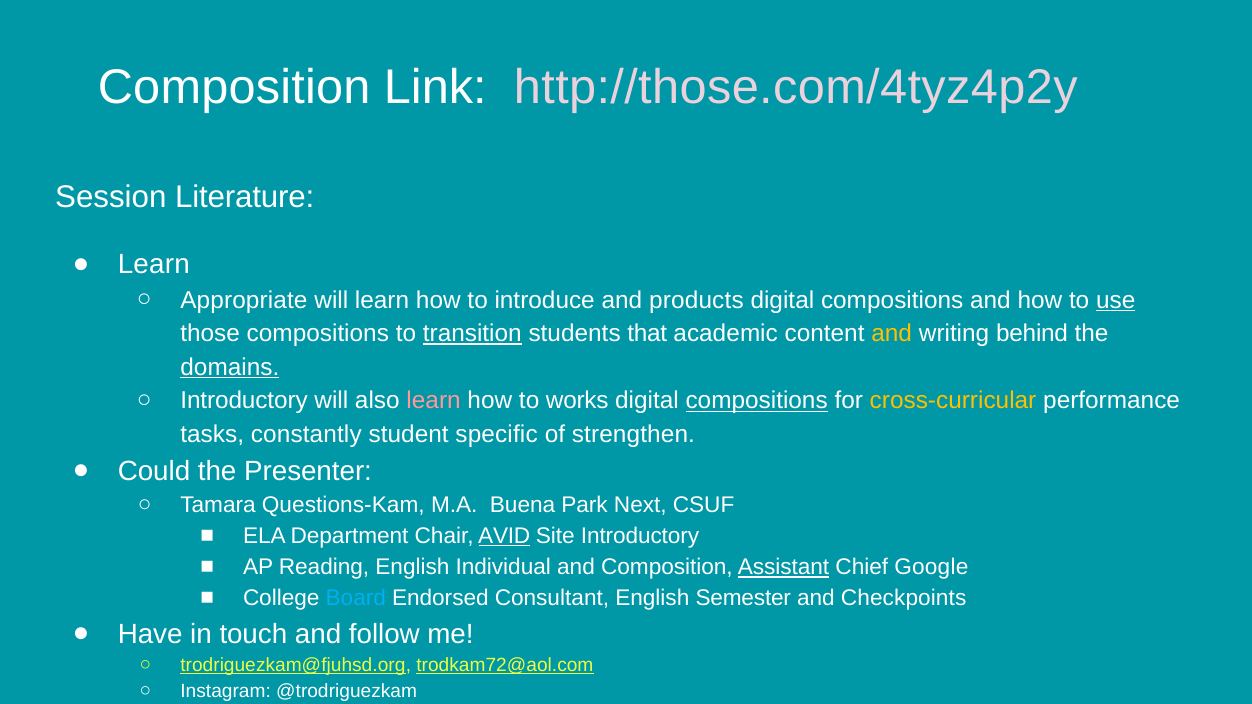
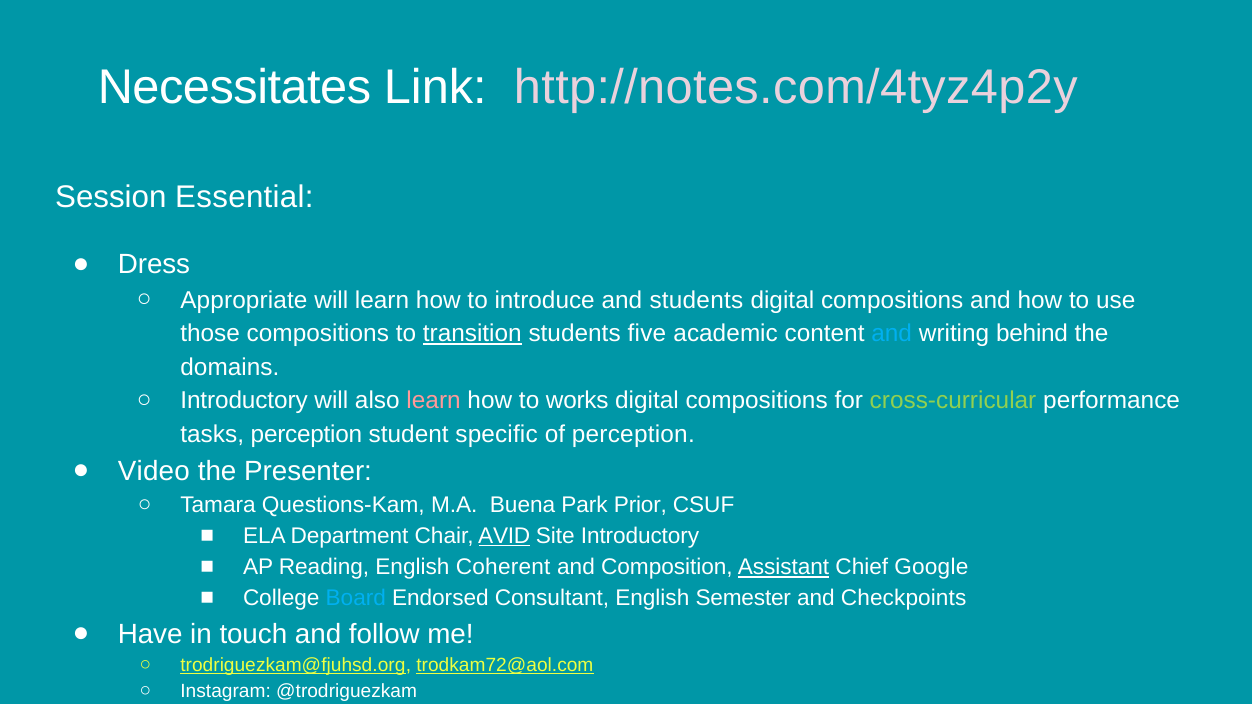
Composition at (234, 87): Composition -> Necessitates
http://those.com/4tyz4p2y: http://those.com/4tyz4p2y -> http://notes.com/4tyz4p2y
Literature: Literature -> Essential
Learn at (154, 265): Learn -> Dress
and products: products -> students
use underline: present -> none
that: that -> five
and at (892, 334) colour: yellow -> light blue
domains underline: present -> none
compositions at (757, 401) underline: present -> none
cross-curricular colour: yellow -> light green
tasks constantly: constantly -> perception
of strengthen: strengthen -> perception
Could: Could -> Video
Next: Next -> Prior
Individual: Individual -> Coherent
